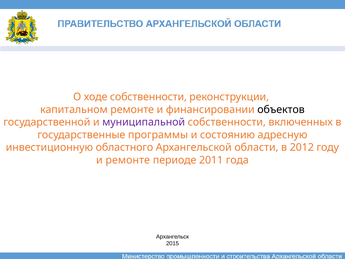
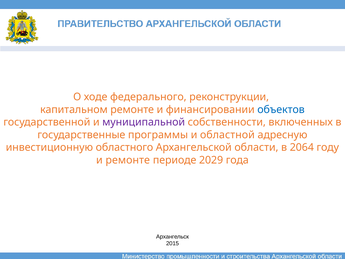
ходе собственности: собственности -> федерального
объектов colour: black -> blue
состоянию: состоянию -> областной
2012: 2012 -> 2064
2011: 2011 -> 2029
